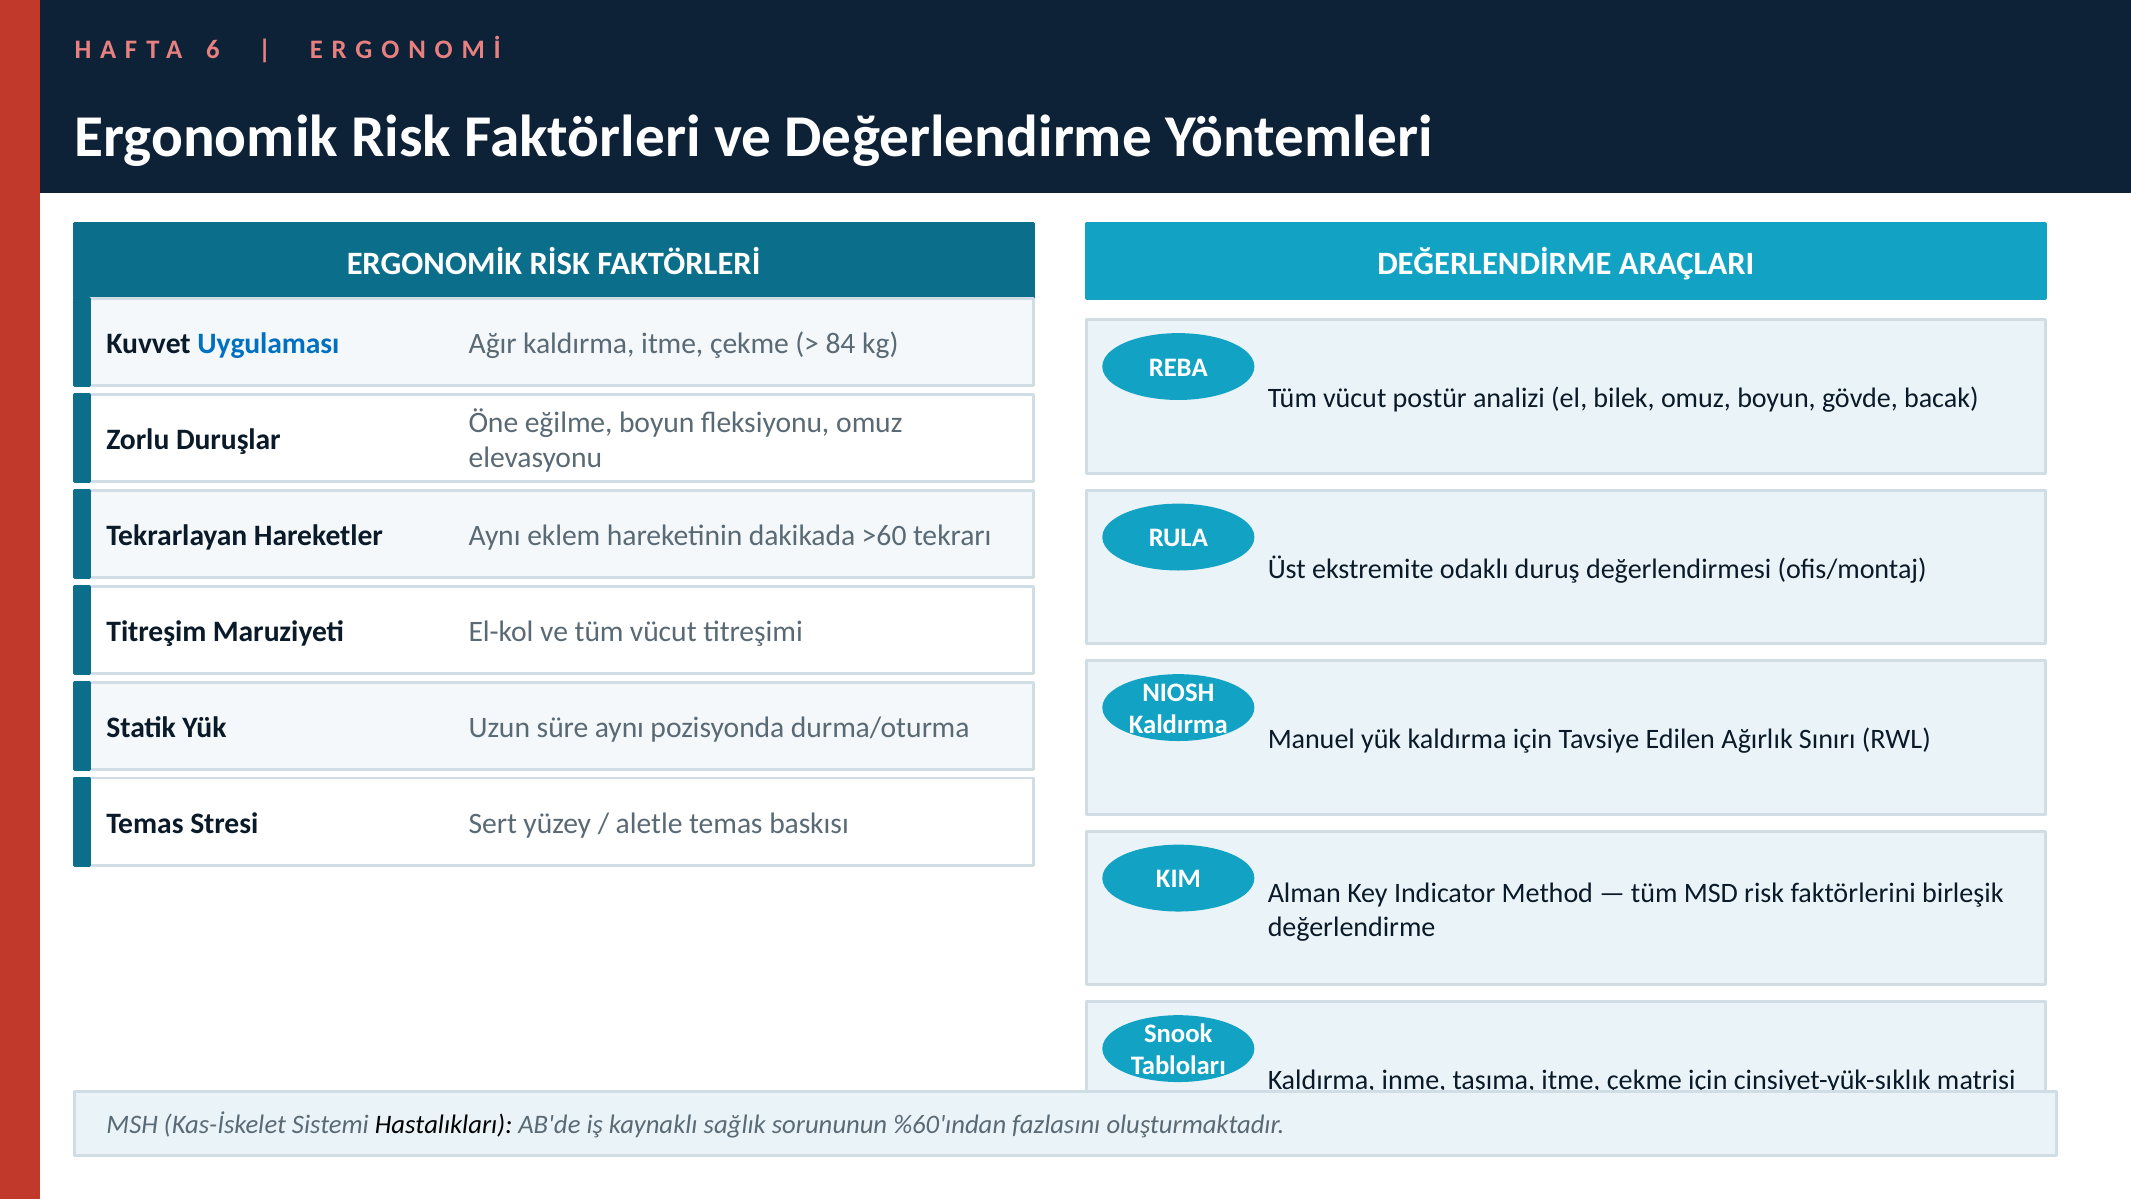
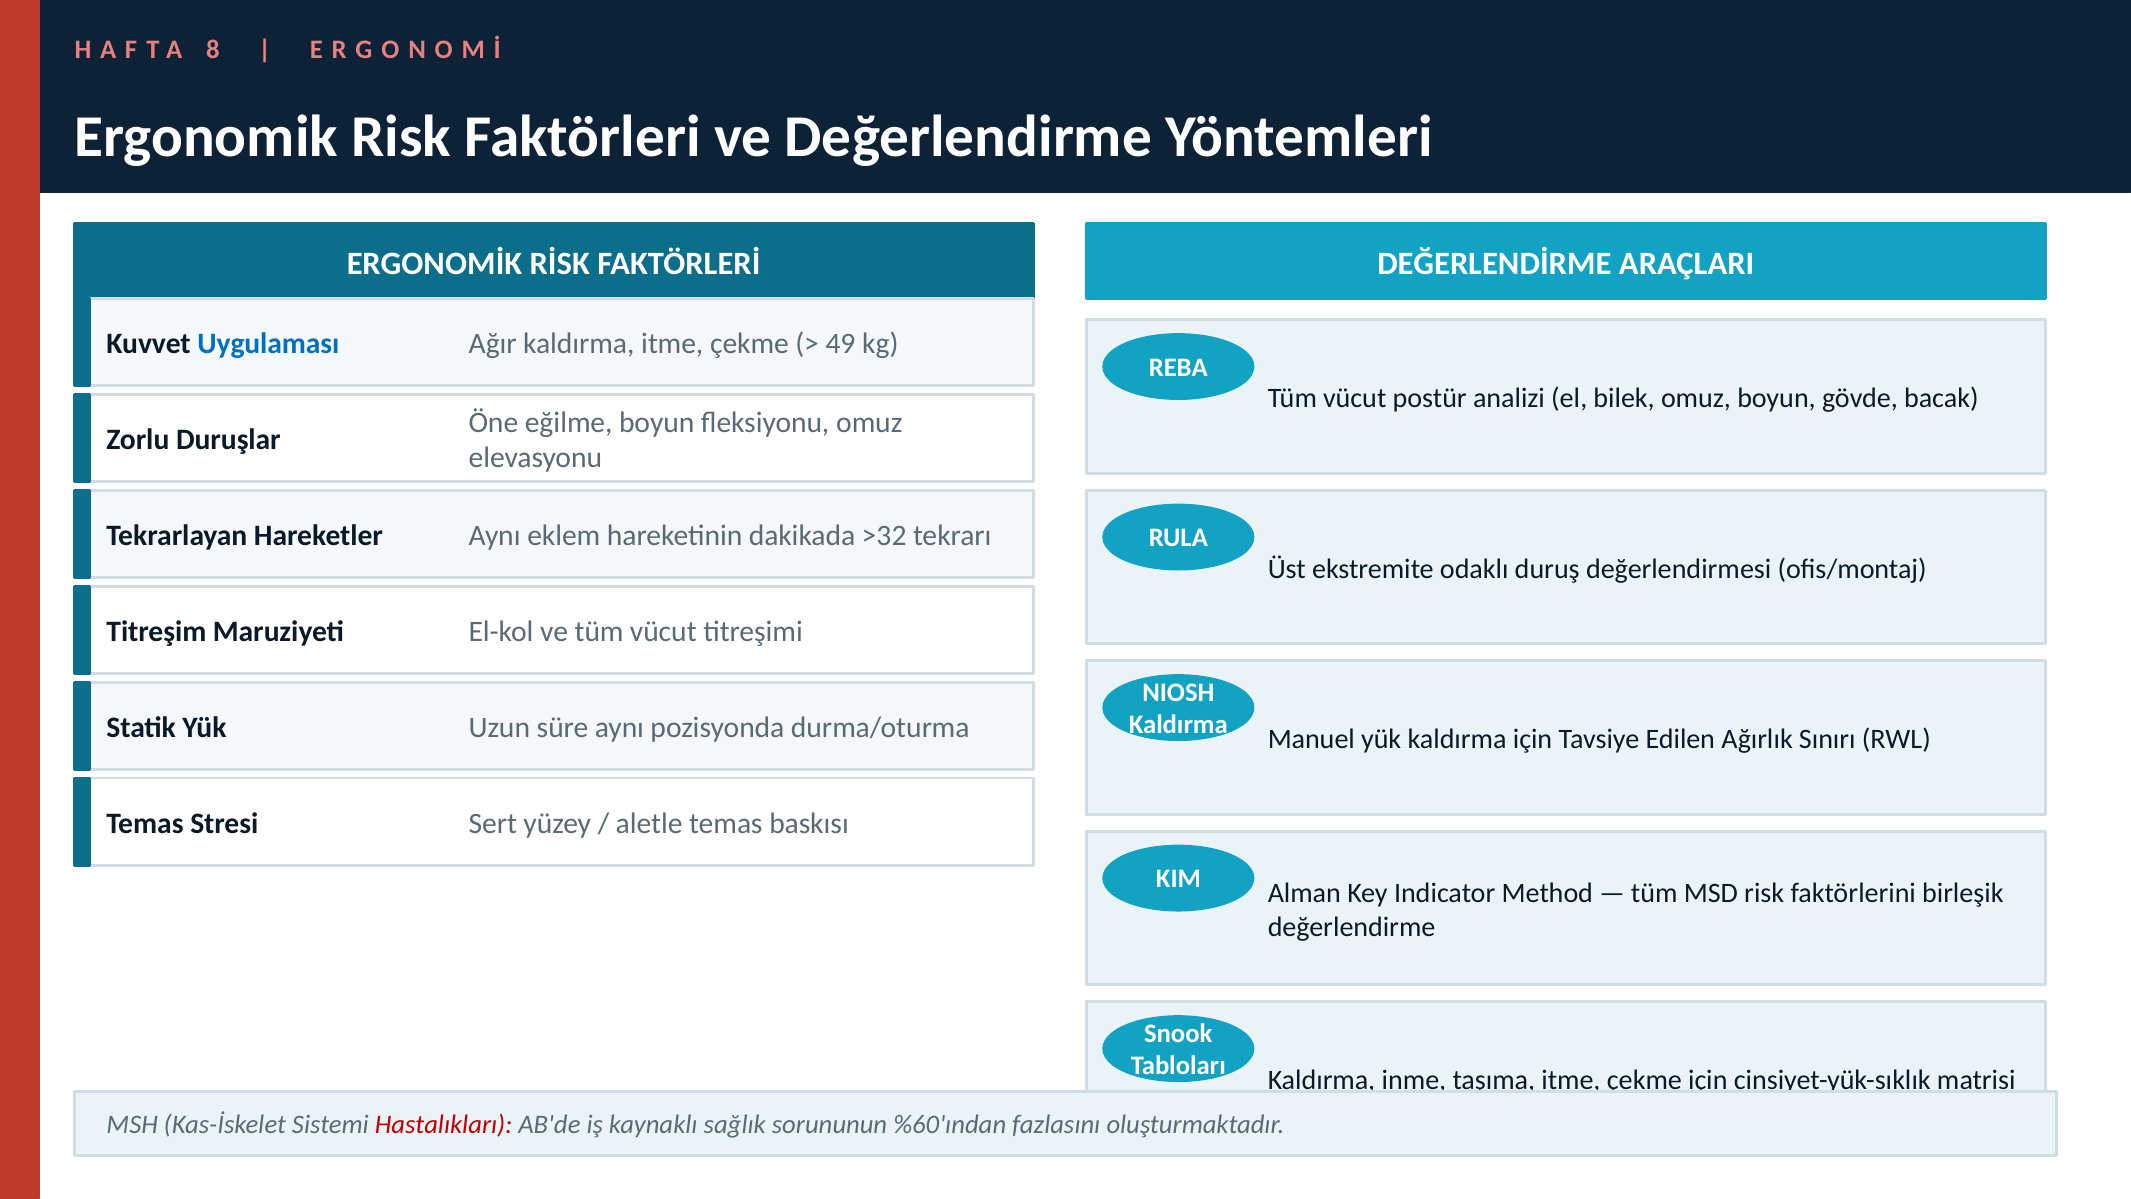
6: 6 -> 8
84: 84 -> 49
>60: >60 -> >32
Hastalıkları colour: black -> red
